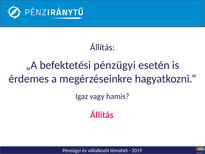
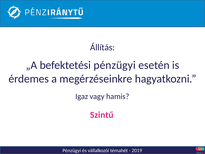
Állítás at (102, 115): Állítás -> Szintű
